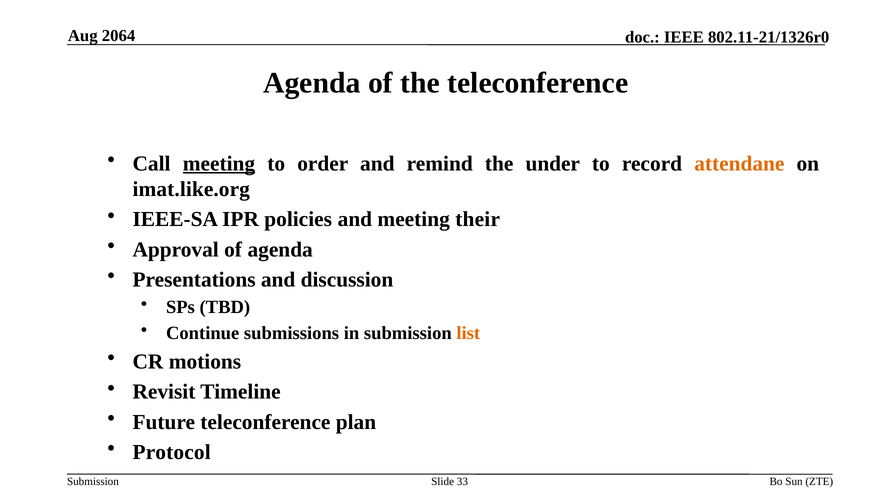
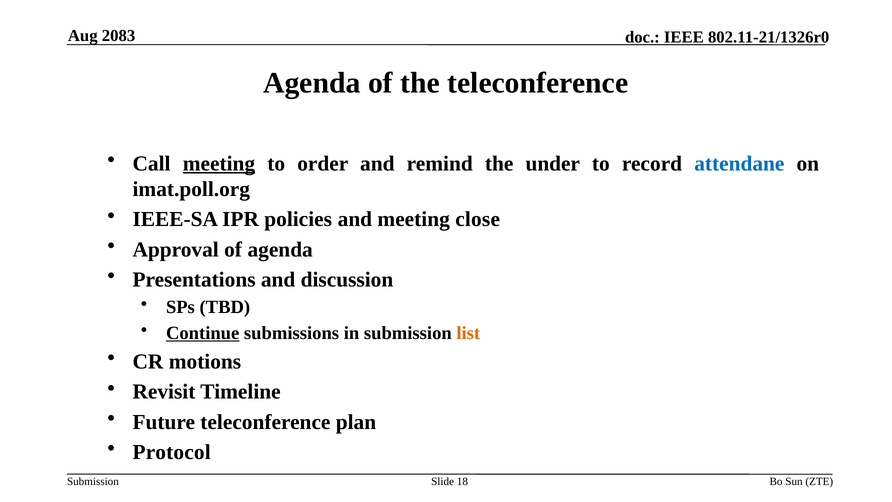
2064: 2064 -> 2083
attendane colour: orange -> blue
imat.like.org: imat.like.org -> imat.poll.org
their: their -> close
Continue underline: none -> present
33: 33 -> 18
